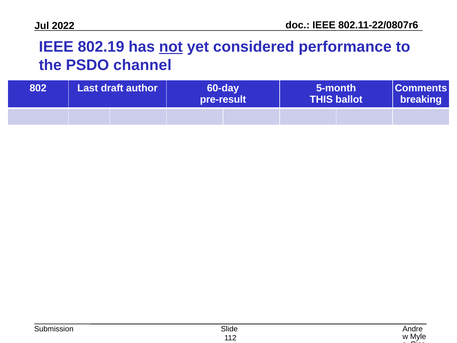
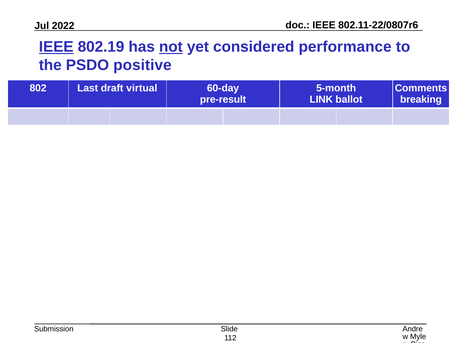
IEEE at (56, 47) underline: none -> present
channel: channel -> positive
author: author -> virtual
THIS: THIS -> LINK
